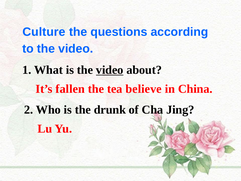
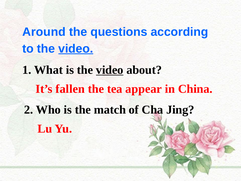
Culture: Culture -> Around
video at (76, 49) underline: none -> present
believe: believe -> appear
drunk: drunk -> match
